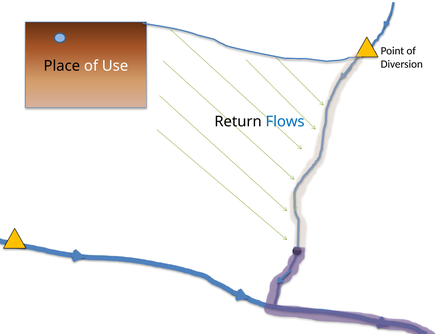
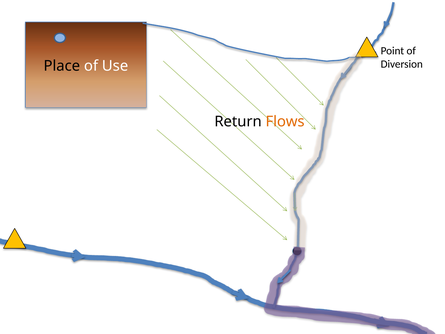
Flows colour: blue -> orange
